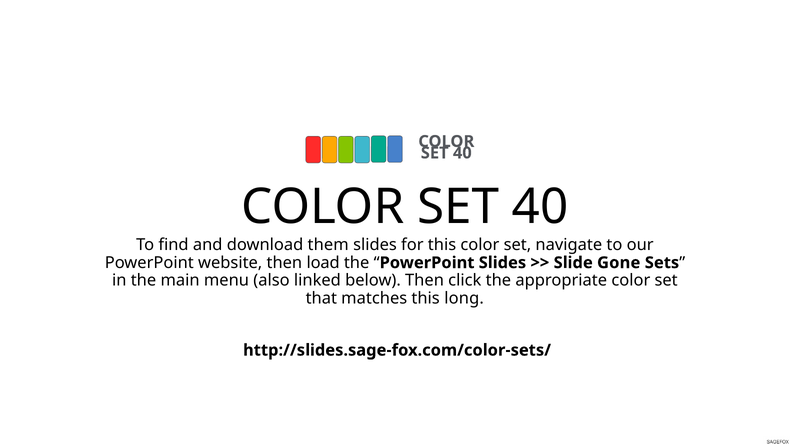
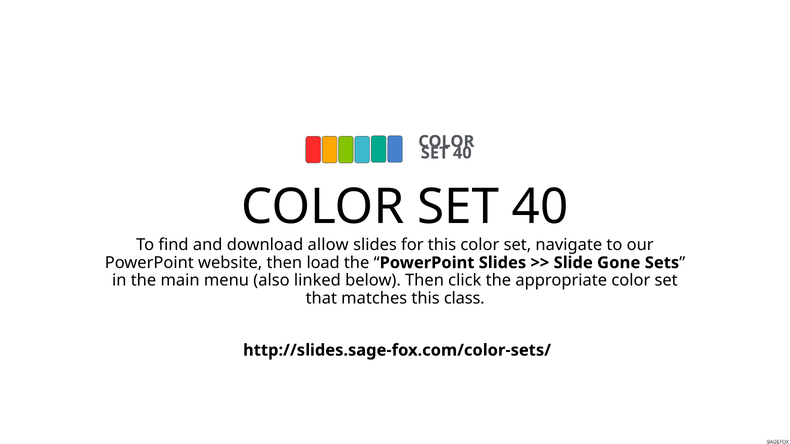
them: them -> allow
long: long -> class
